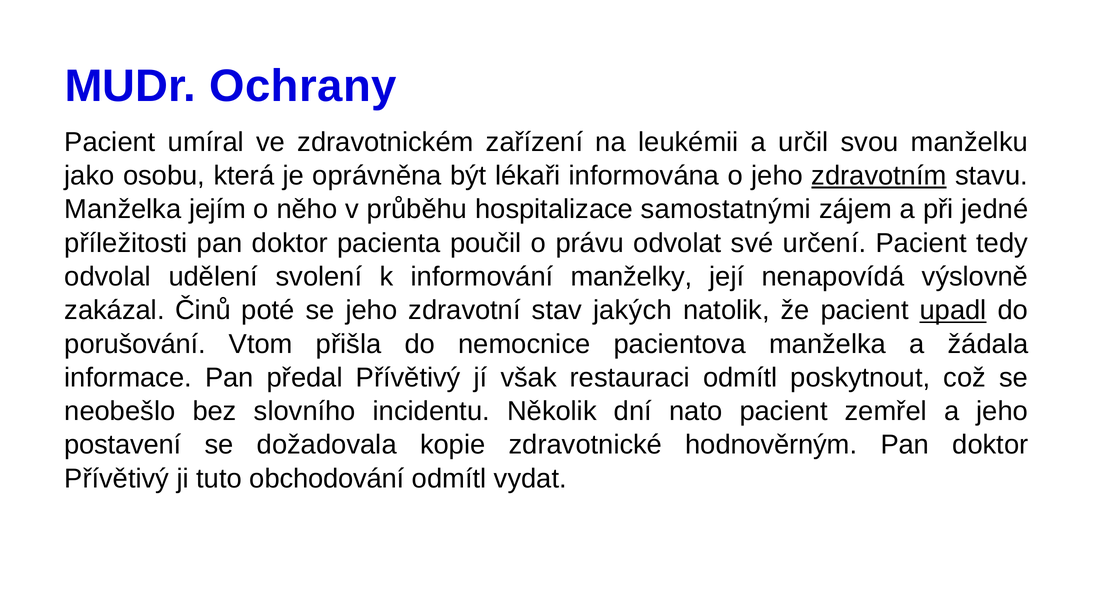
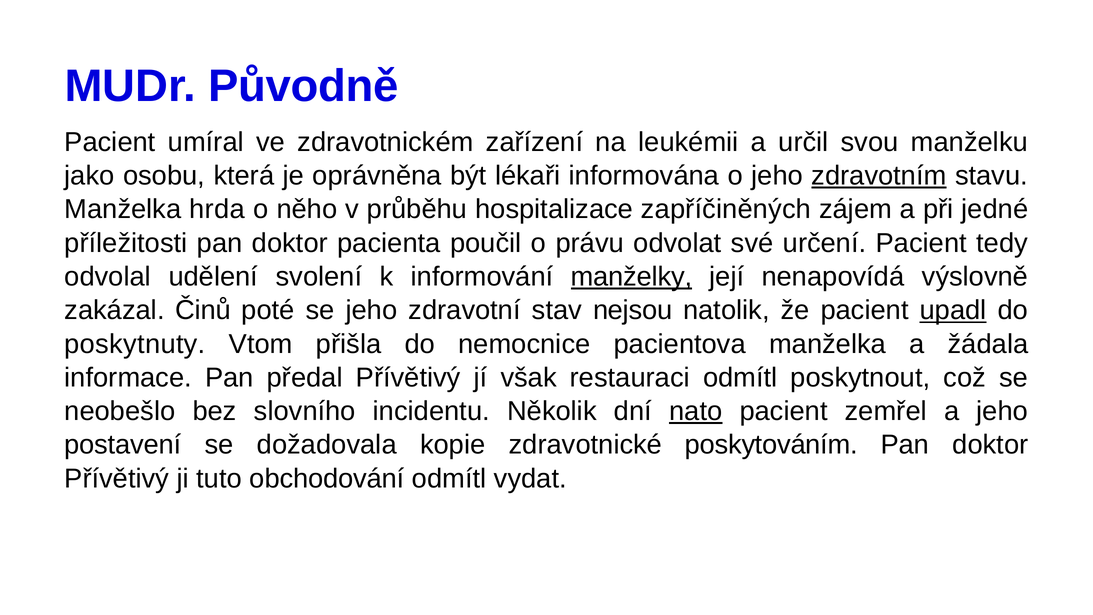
Ochrany: Ochrany -> Původně
jejím: jejím -> hrda
samostatnými: samostatnými -> zapříčiněných
manželky underline: none -> present
jakých: jakých -> nejsou
porušování: porušování -> poskytnuty
nato underline: none -> present
hodnověrným: hodnověrným -> poskytováním
